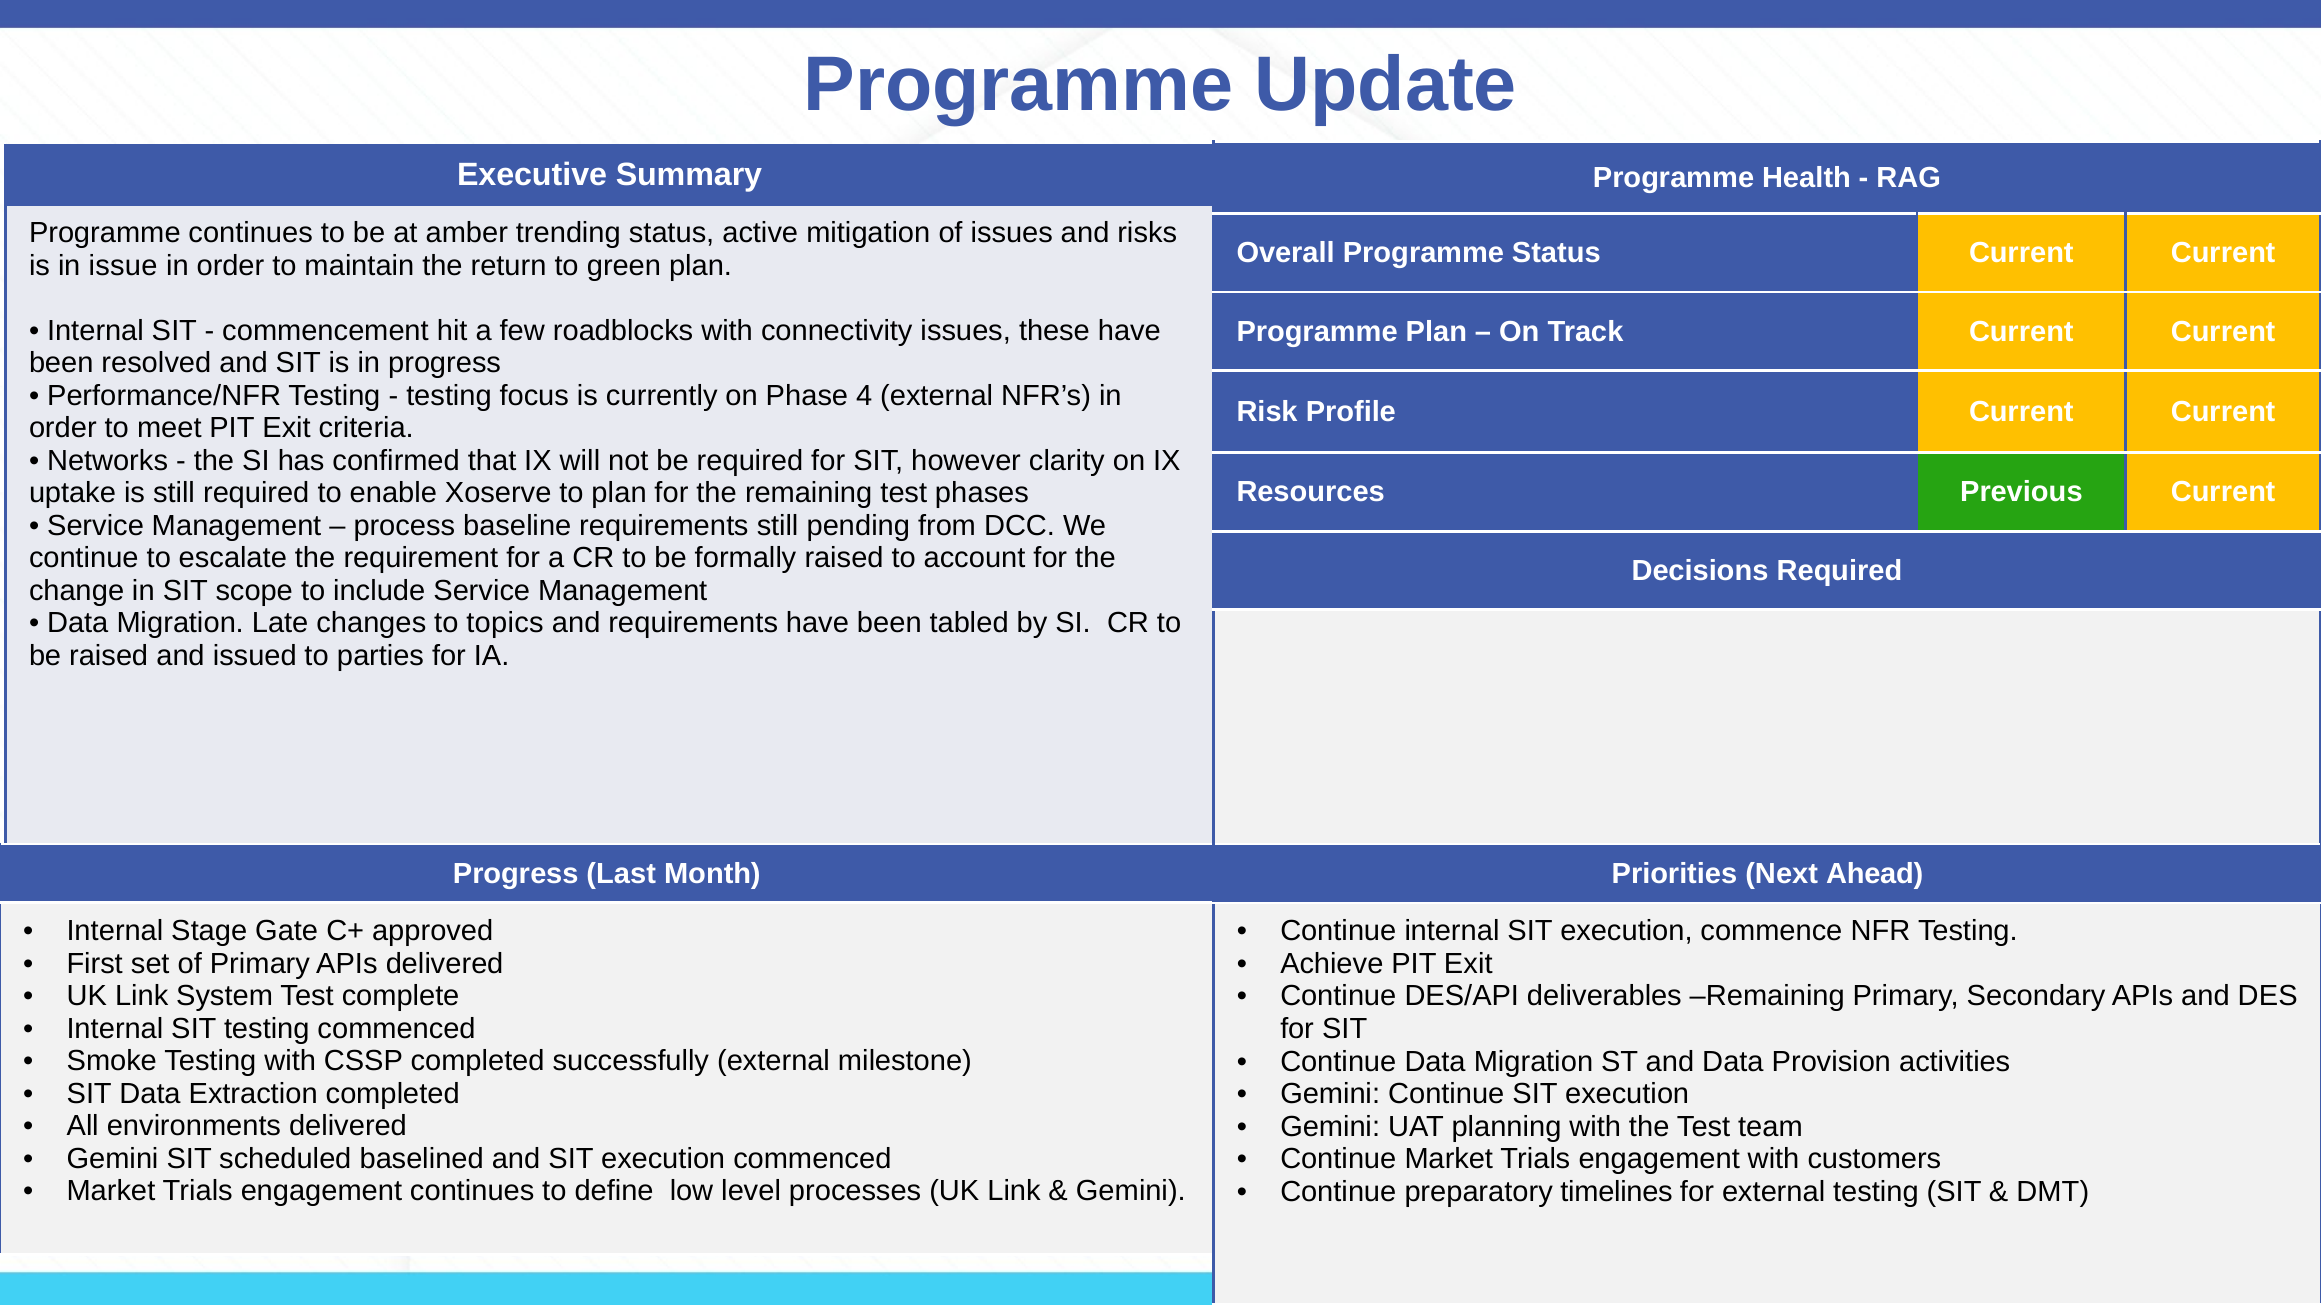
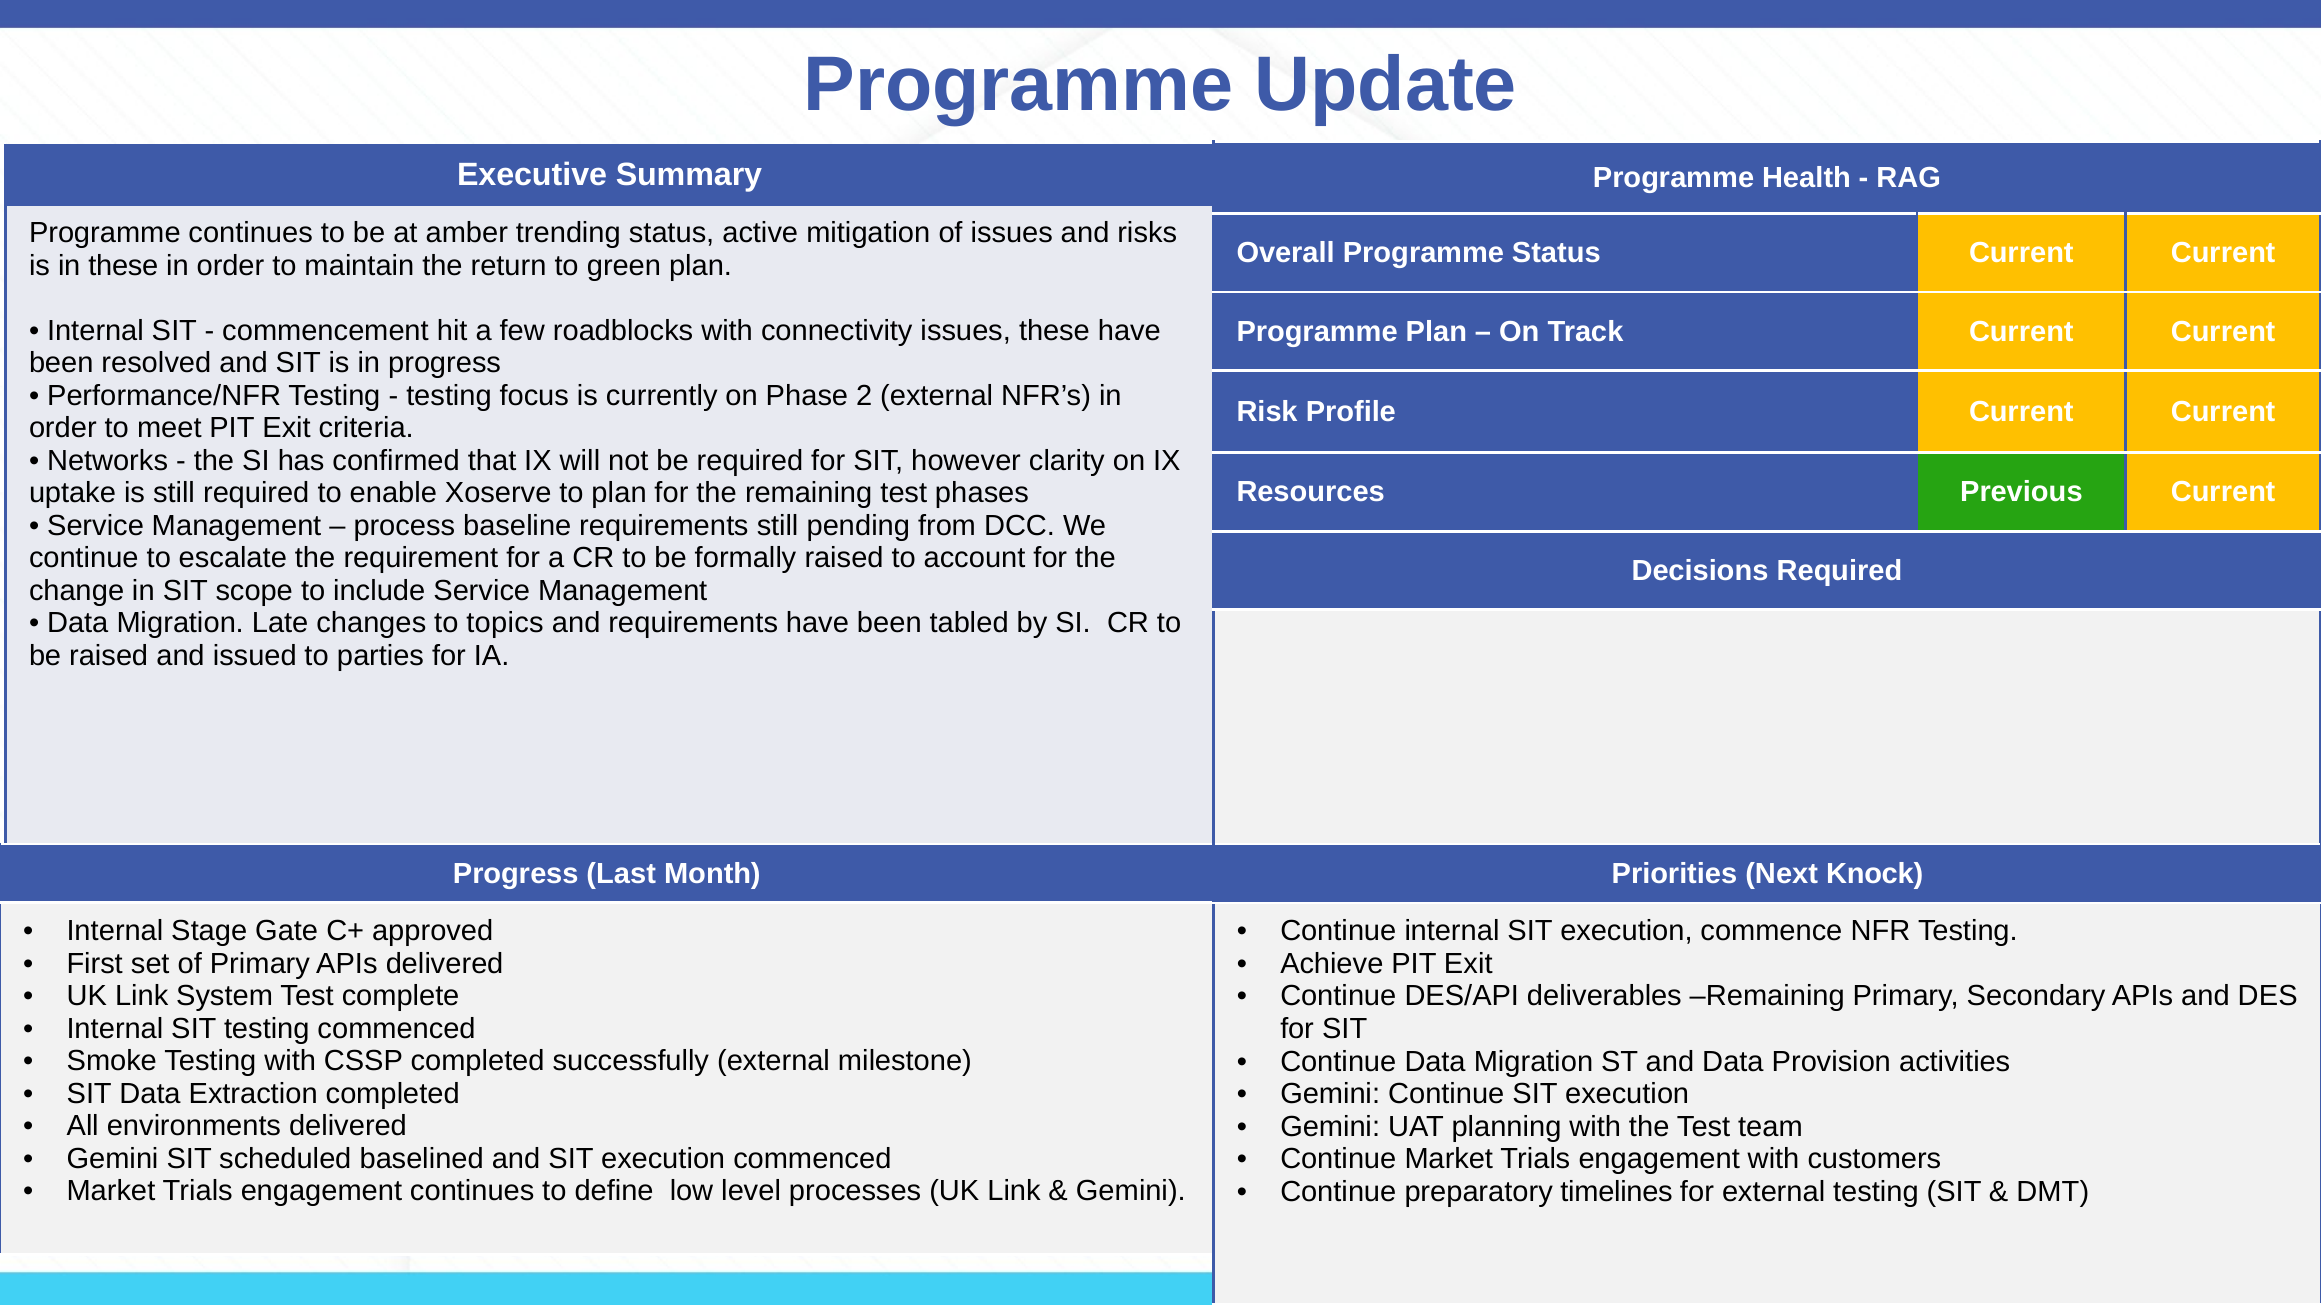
in issue: issue -> these
4: 4 -> 2
Ahead: Ahead -> Knock
